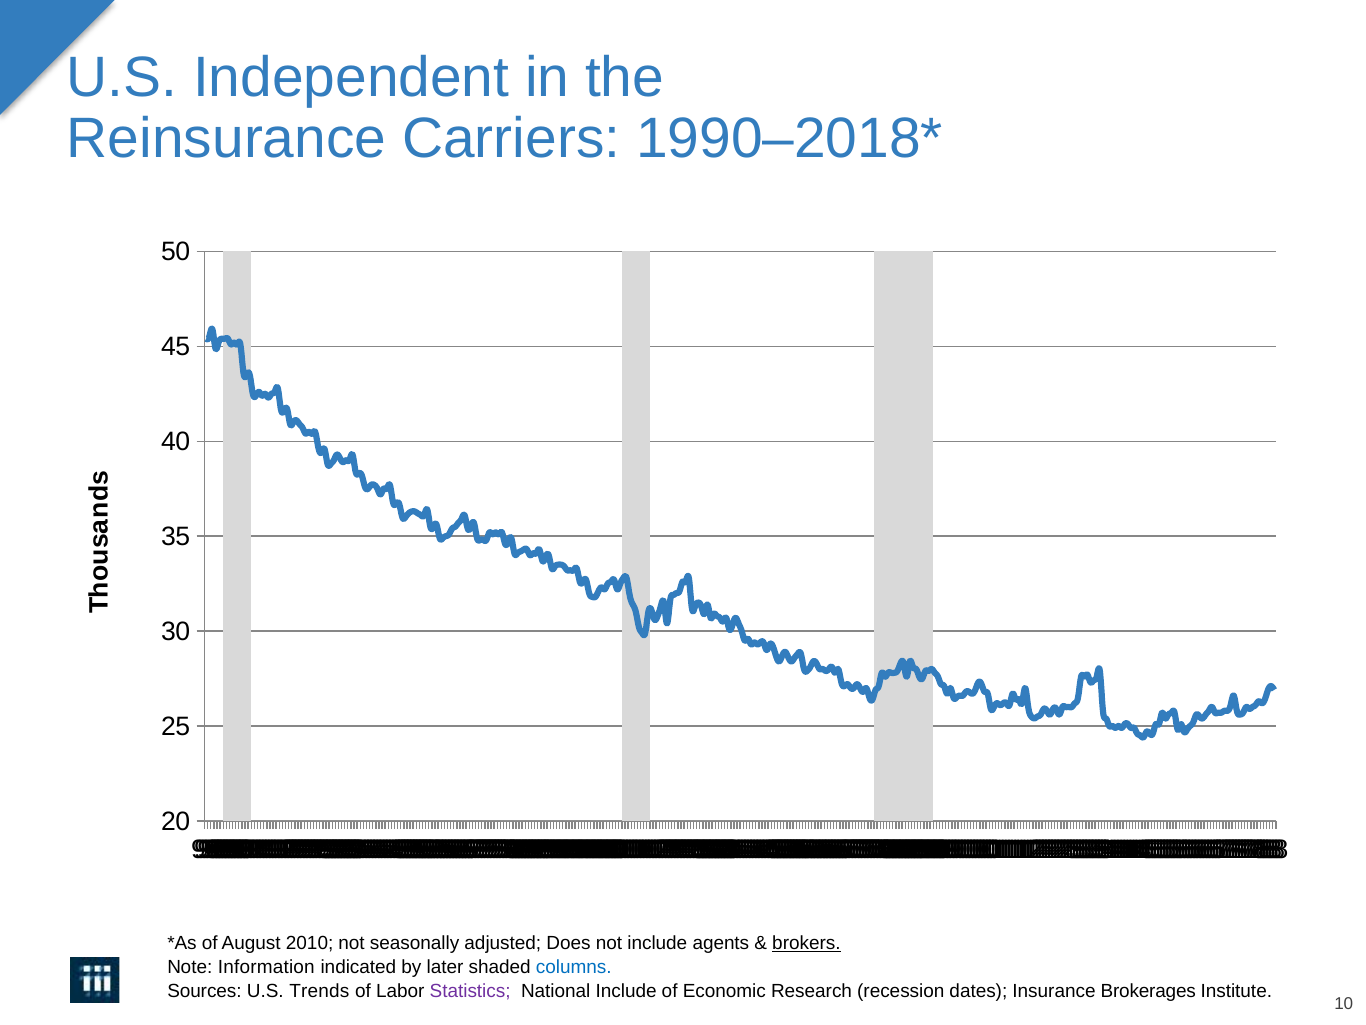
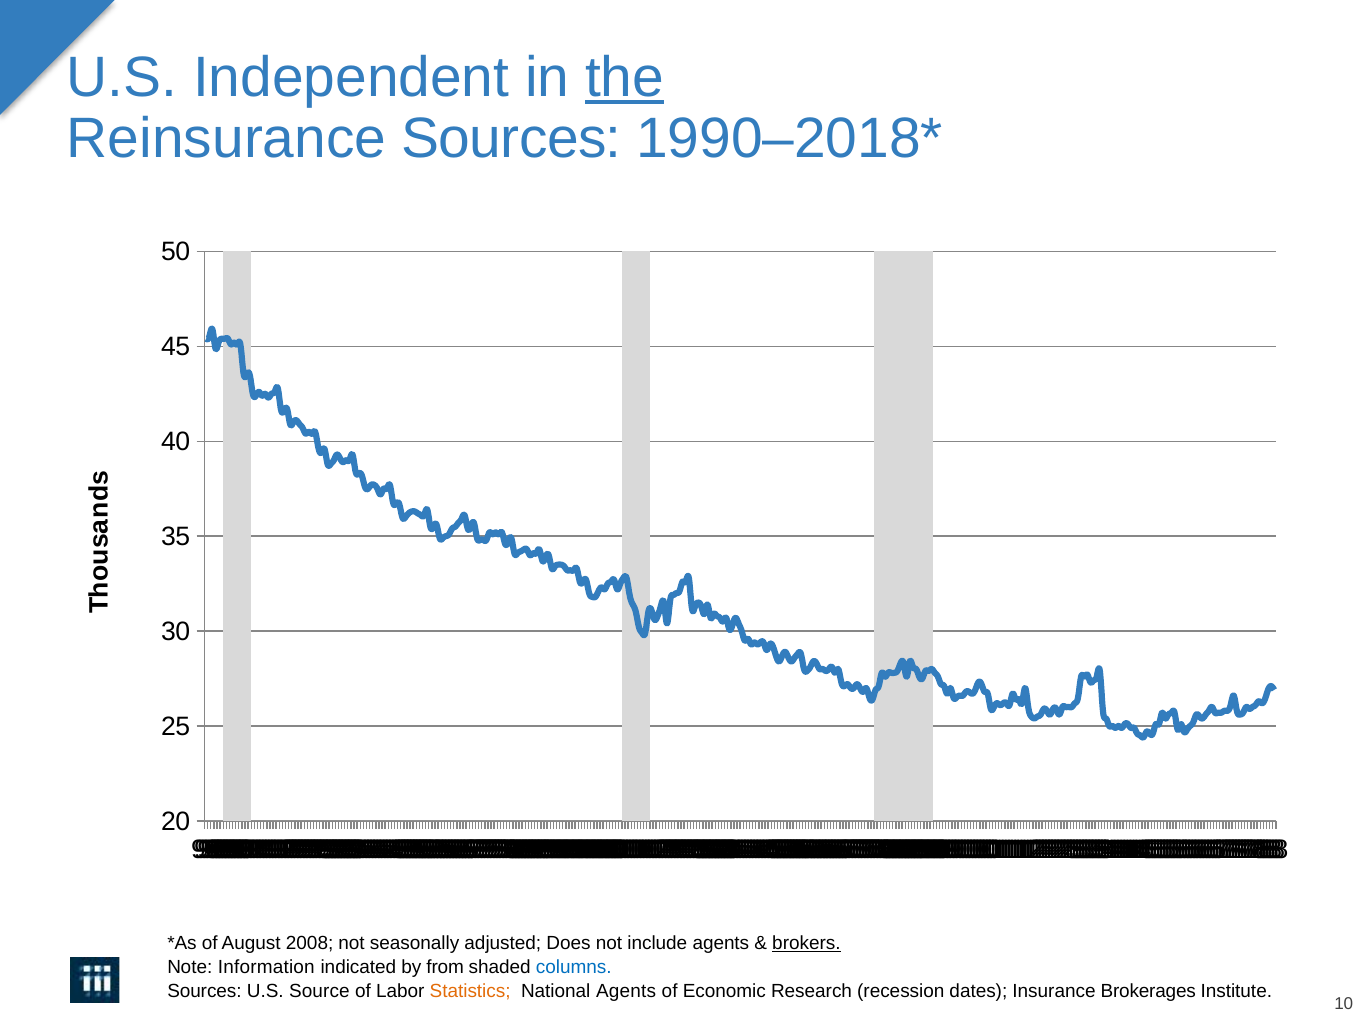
the underline: none -> present
Reinsurance Carriers: Carriers -> Sources
2010: 2010 -> 2008
later: later -> from
Trends: Trends -> Source
Statistics colour: purple -> orange
National Include: Include -> Agents
